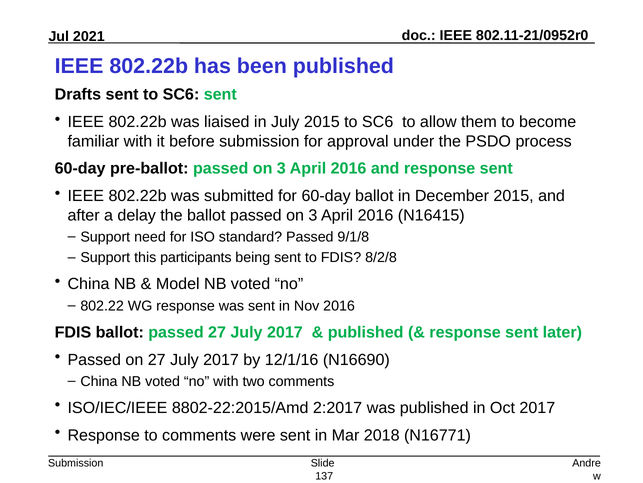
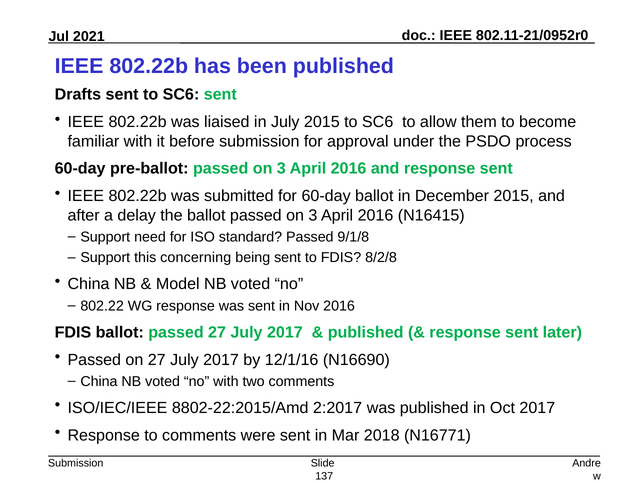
participants: participants -> concerning
